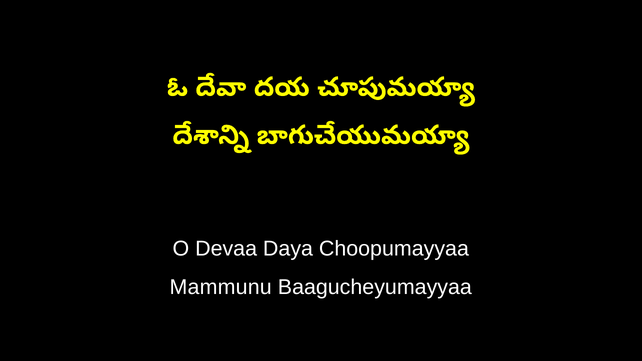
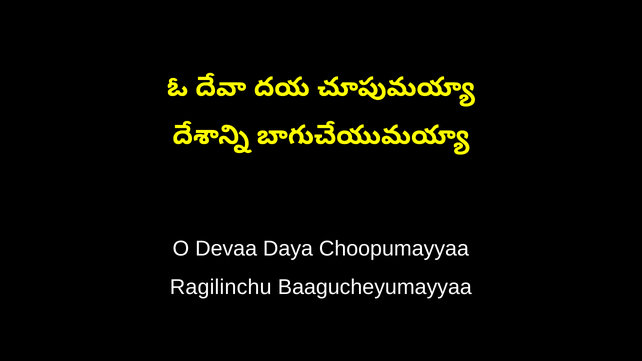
Mammunu: Mammunu -> Ragilinchu
